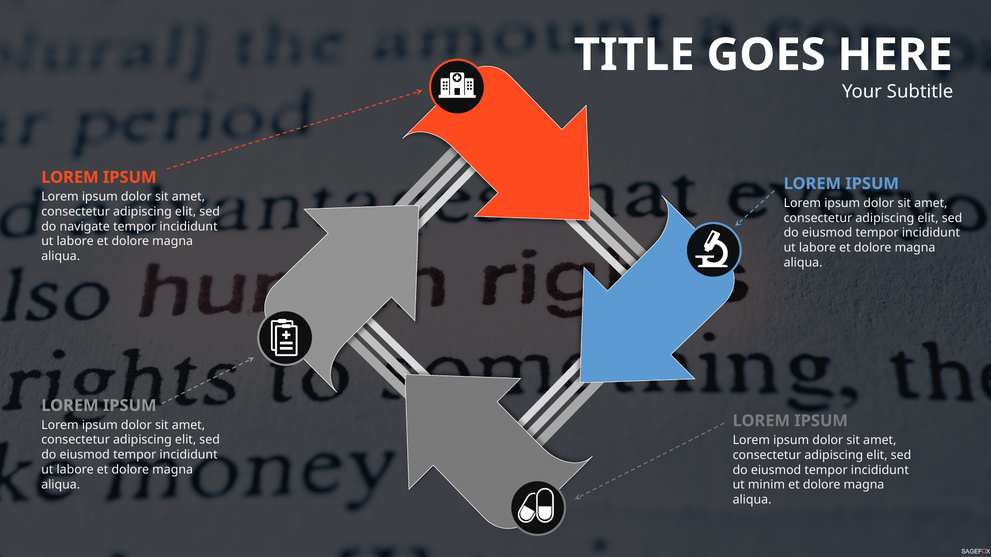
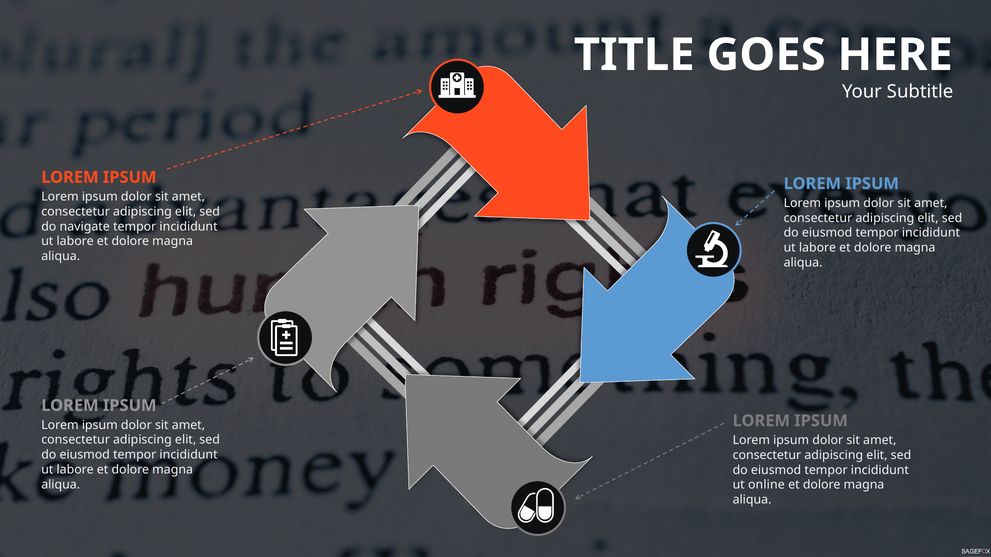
minim: minim -> online
